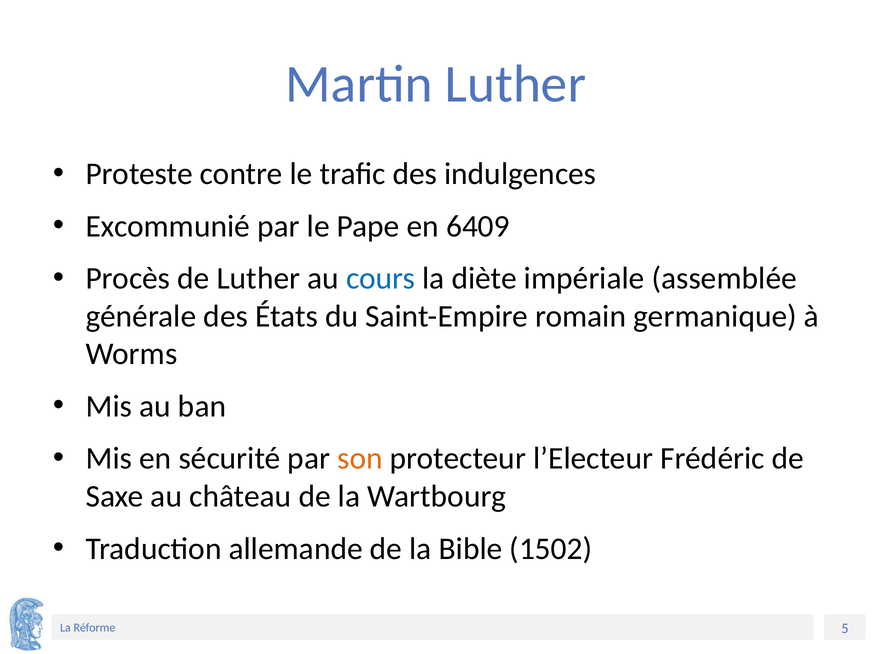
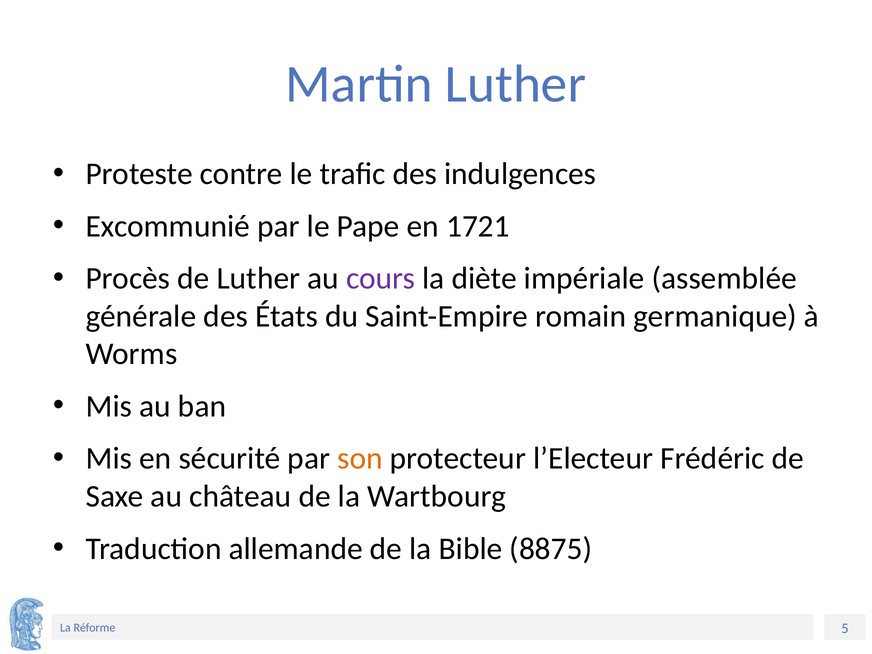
6409: 6409 -> 1721
cours colour: blue -> purple
1502: 1502 -> 8875
